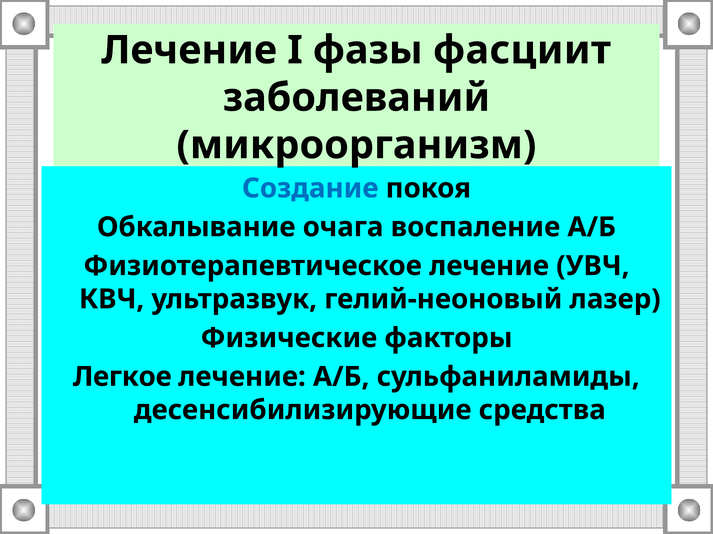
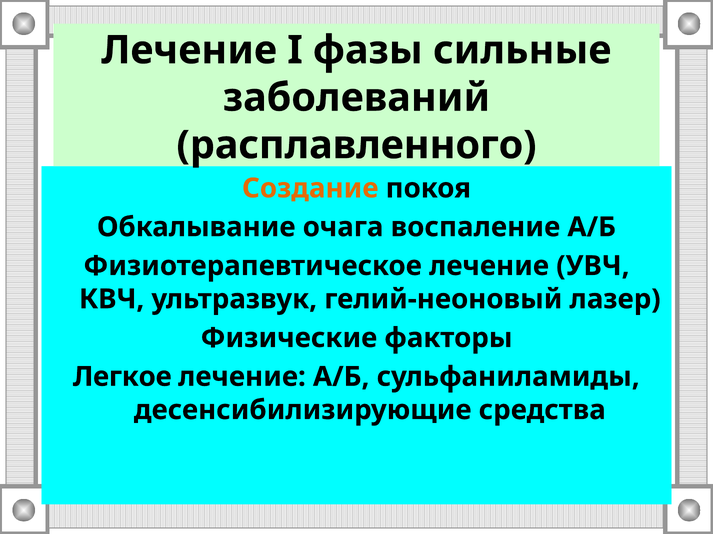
фасциит: фасциит -> сильные
микроорганизм: микроорганизм -> расплавленного
Создание colour: blue -> orange
